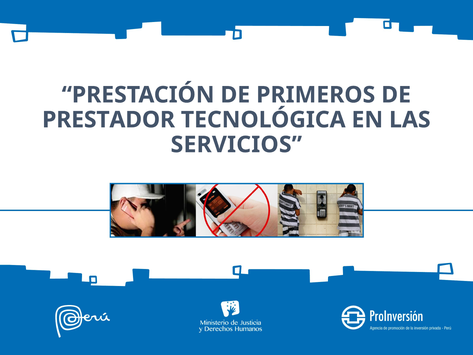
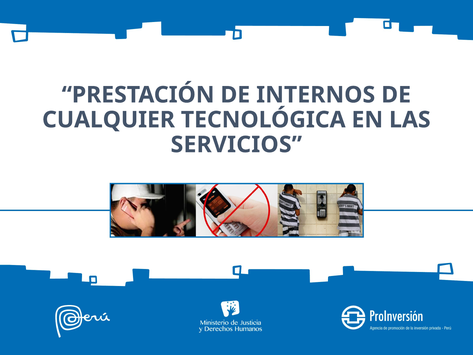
PRIMEROS: PRIMEROS -> INTERNOS
PRESTADOR: PRESTADOR -> CUALQUIER
